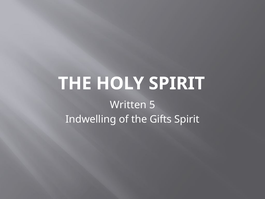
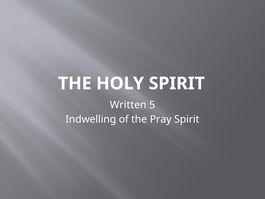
Gifts: Gifts -> Pray
